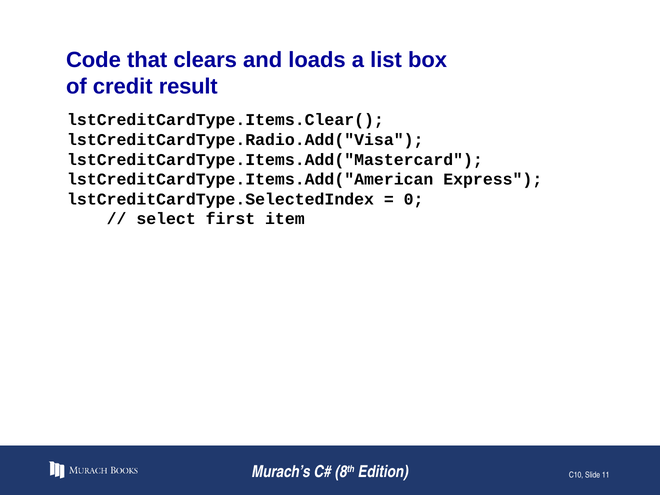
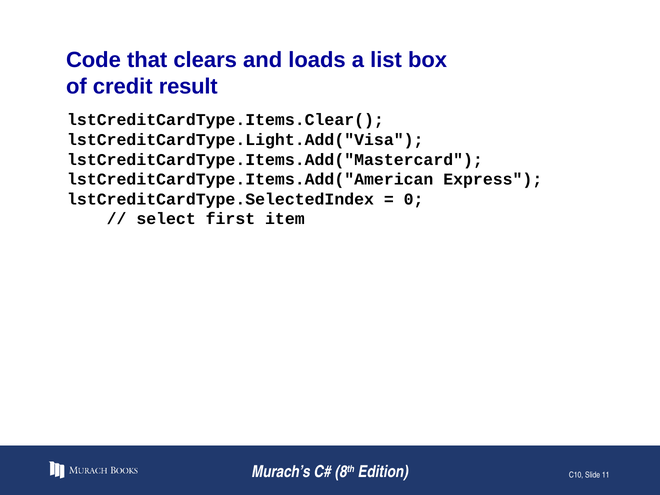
lstCreditCardType.Radio.Add("Visa: lstCreditCardType.Radio.Add("Visa -> lstCreditCardType.Light.Add("Visa
